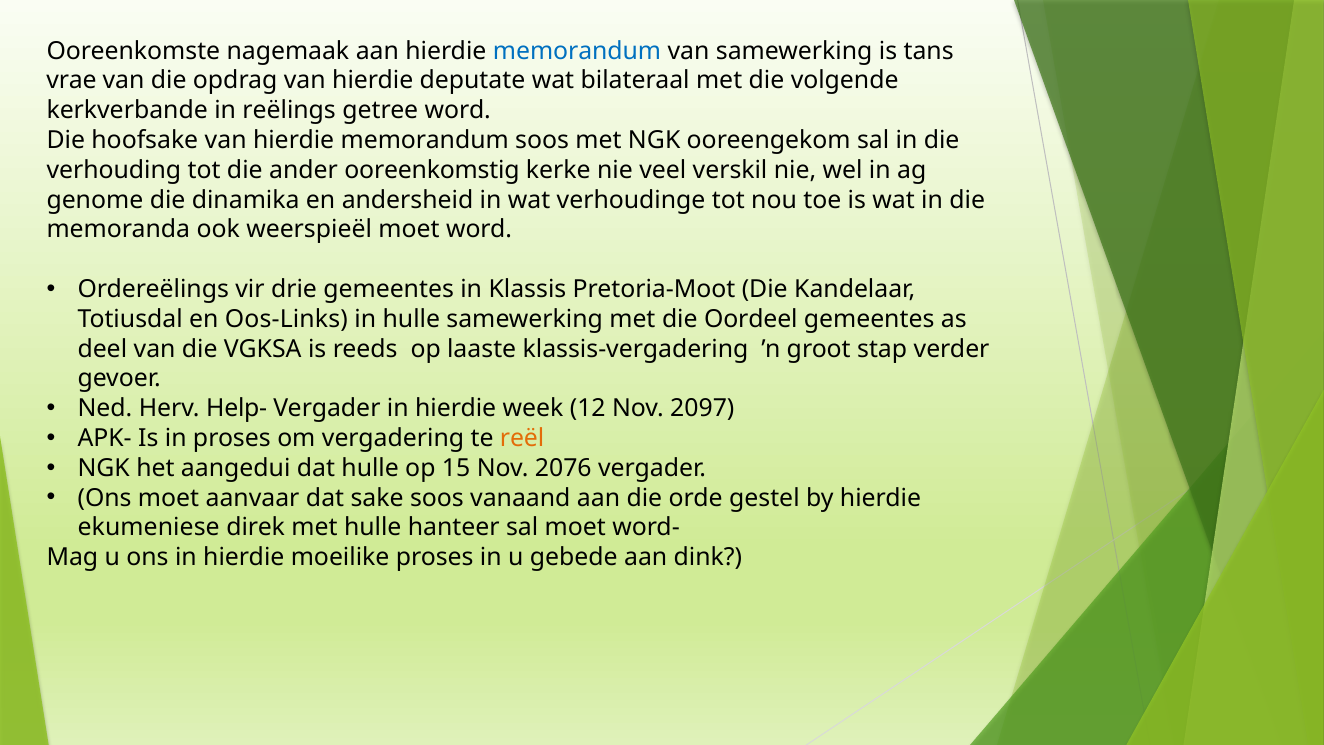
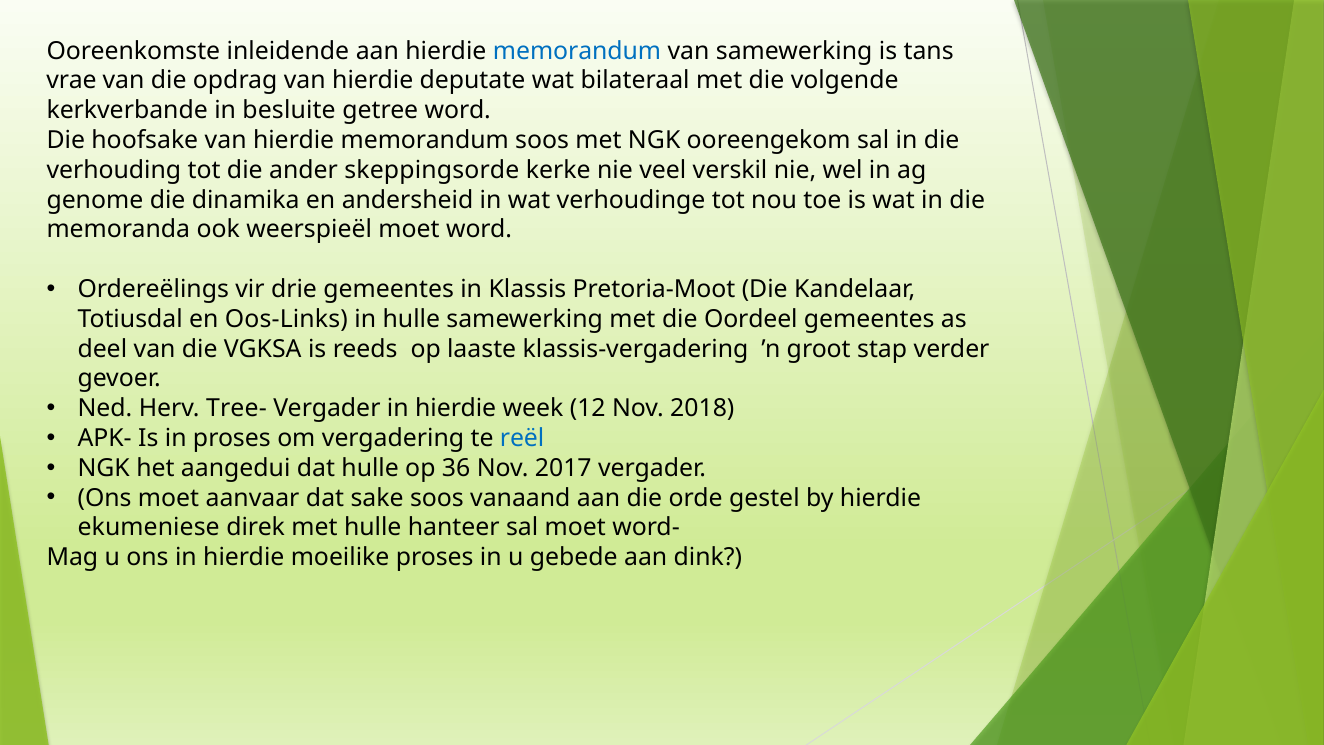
nagemaak: nagemaak -> inleidende
reëlings: reëlings -> besluite
ooreenkomstig: ooreenkomstig -> skeppingsorde
Help-: Help- -> Tree-
2097: 2097 -> 2018
reël colour: orange -> blue
15: 15 -> 36
2076: 2076 -> 2017
